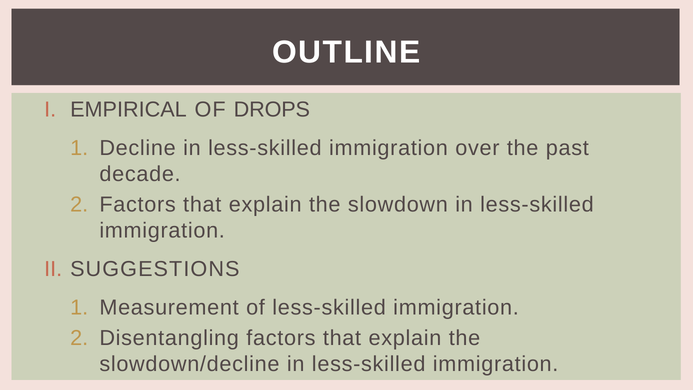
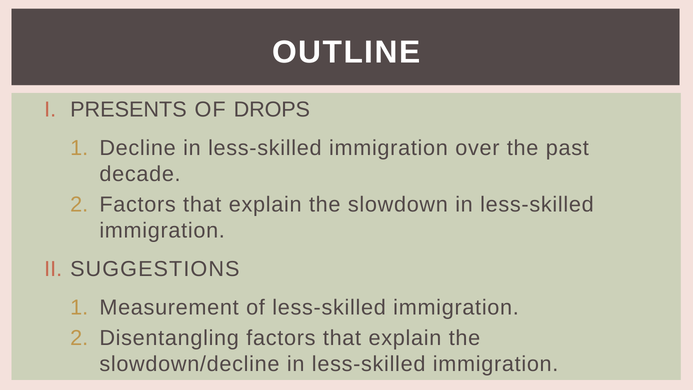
EMPIRICAL: EMPIRICAL -> PRESENTS
